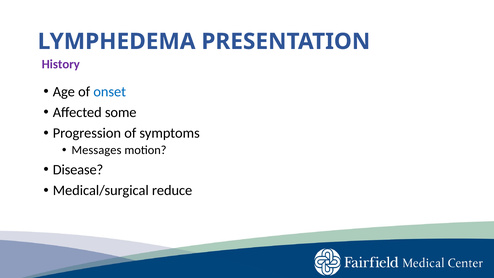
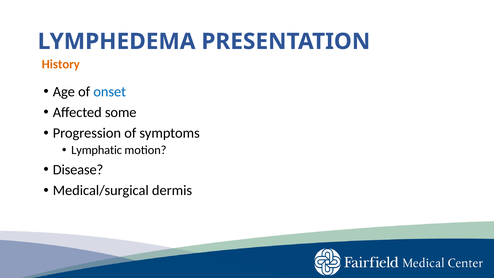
History colour: purple -> orange
Messages: Messages -> Lymphatic
reduce: reduce -> dermis
